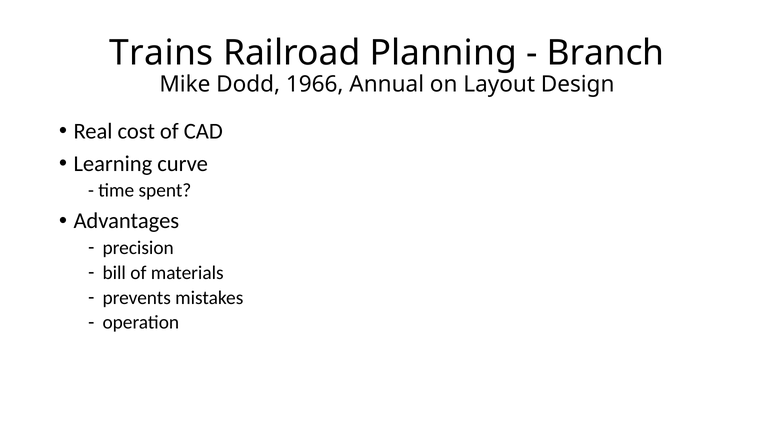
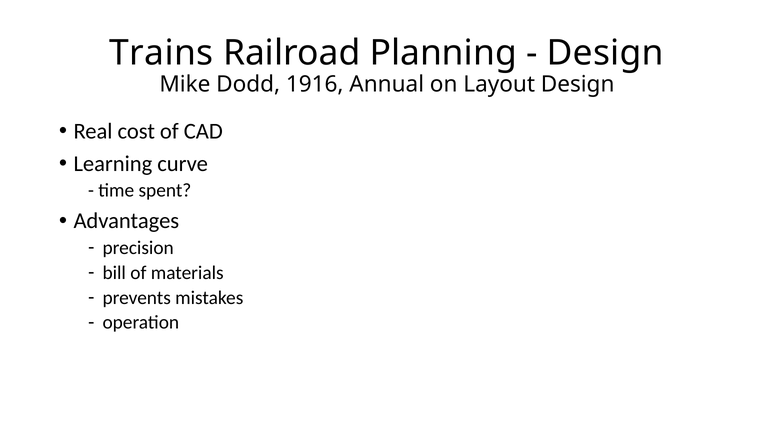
Branch at (605, 53): Branch -> Design
1966: 1966 -> 1916
